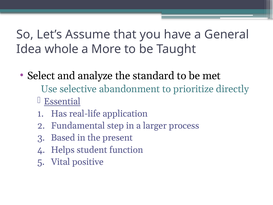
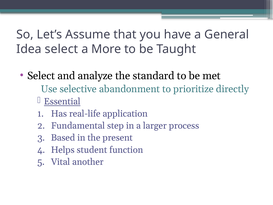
Idea whole: whole -> select
positive: positive -> another
